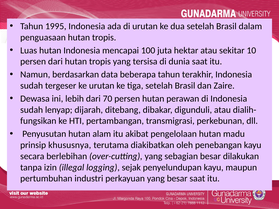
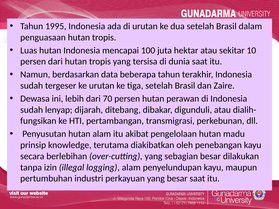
khususnya: khususnya -> knowledge
logging sejak: sejak -> alam
